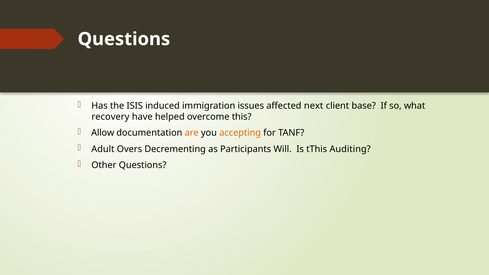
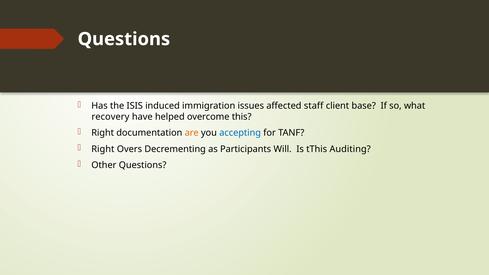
next: next -> staff
Allow at (103, 133): Allow -> Right
accepting colour: orange -> blue
Adult at (103, 149): Adult -> Right
